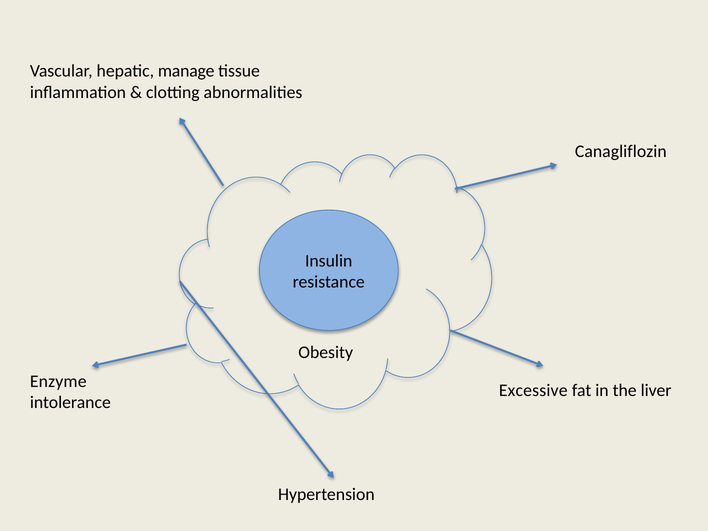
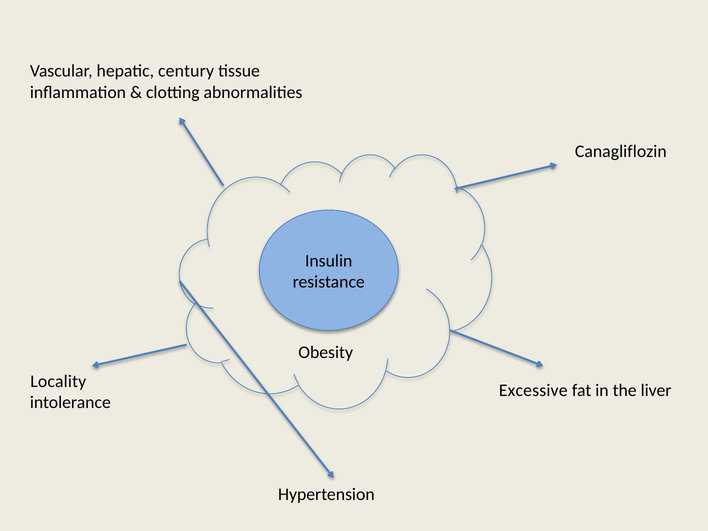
manage: manage -> century
Enzyme: Enzyme -> Locality
